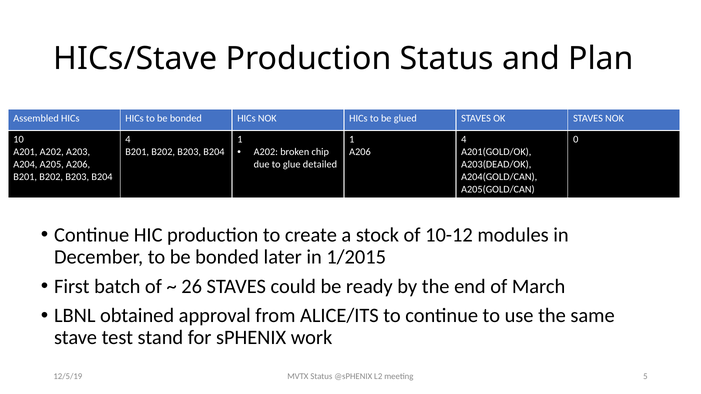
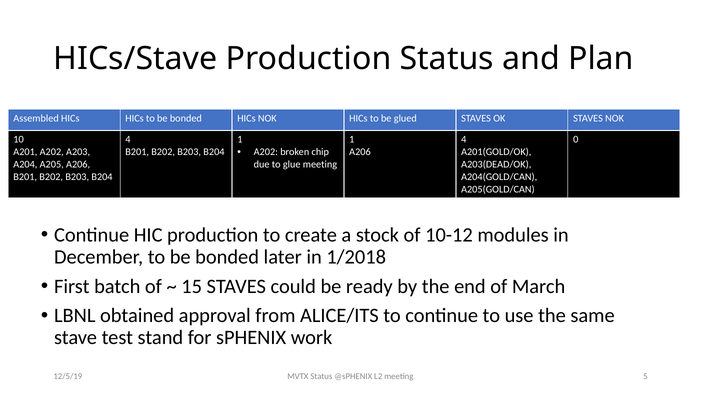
glue detailed: detailed -> meeting
1/2015: 1/2015 -> 1/2018
26: 26 -> 15
